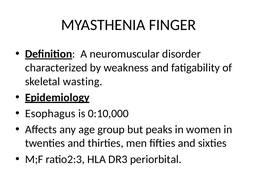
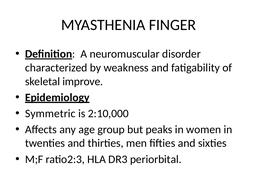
wasting: wasting -> improve
Esophagus: Esophagus -> Symmetric
0:10,000: 0:10,000 -> 2:10,000
